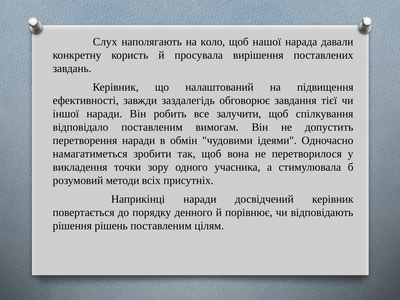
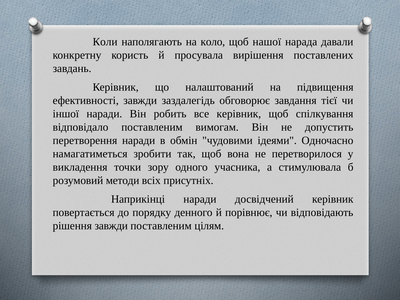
Слух: Слух -> Коли
все залучити: залучити -> керівник
рішення рішень: рішень -> завжди
